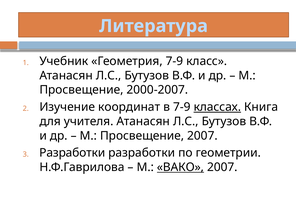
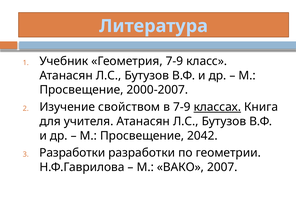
координат: координат -> свойством
Просвещение 2007: 2007 -> 2042
ВАКО underline: present -> none
